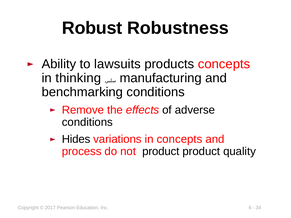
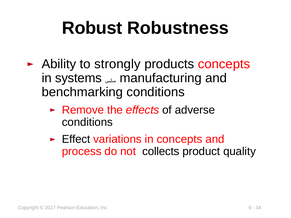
lawsuits: lawsuits -> strongly
thinking: thinking -> systems
Hides: Hides -> Effect
not product: product -> collects
